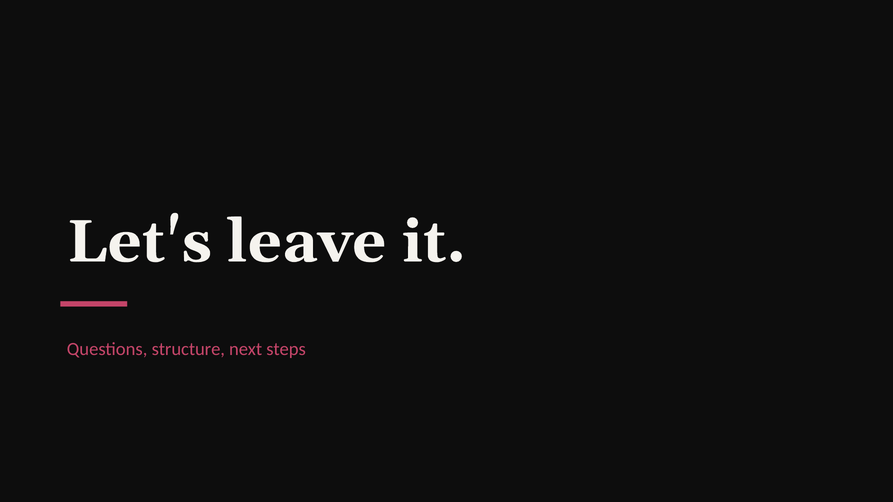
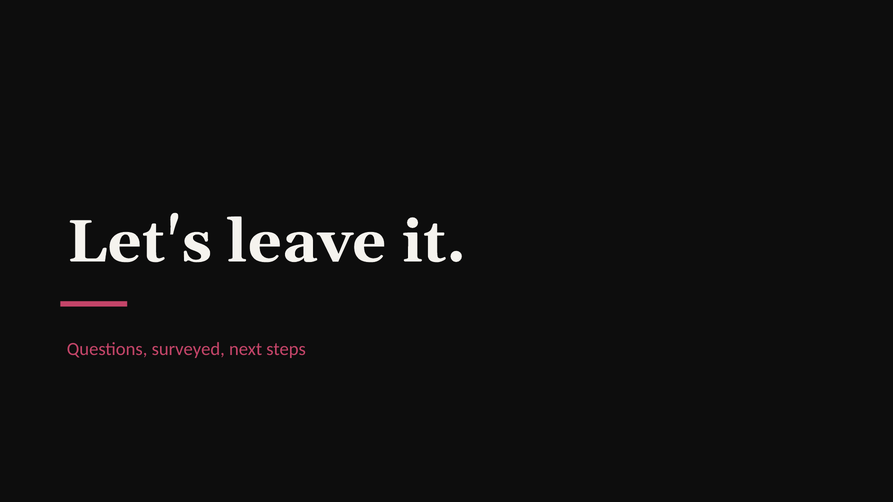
structure: structure -> surveyed
